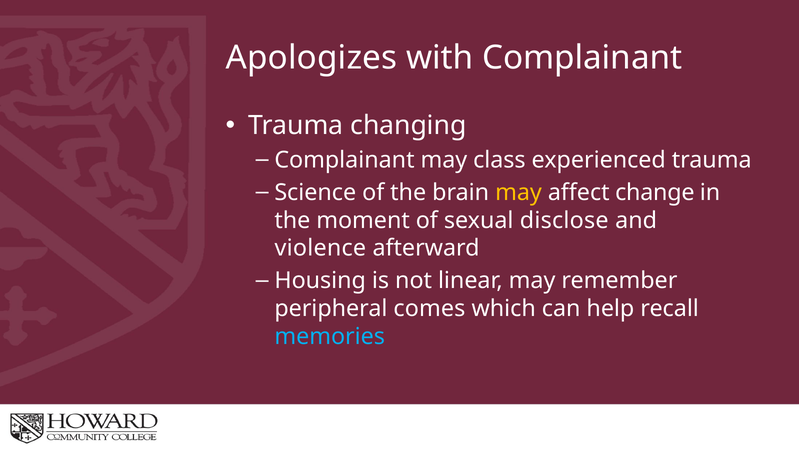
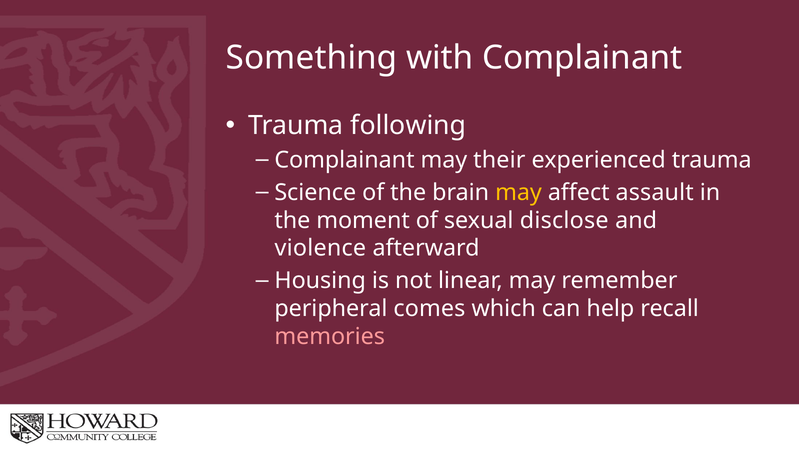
Apologizes: Apologizes -> Something
changing: changing -> following
class: class -> their
change: change -> assault
memories colour: light blue -> pink
